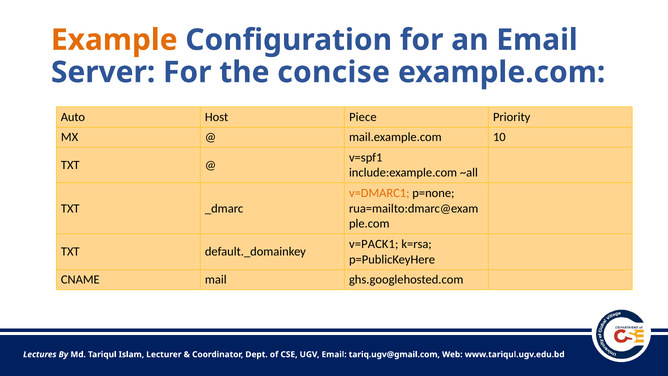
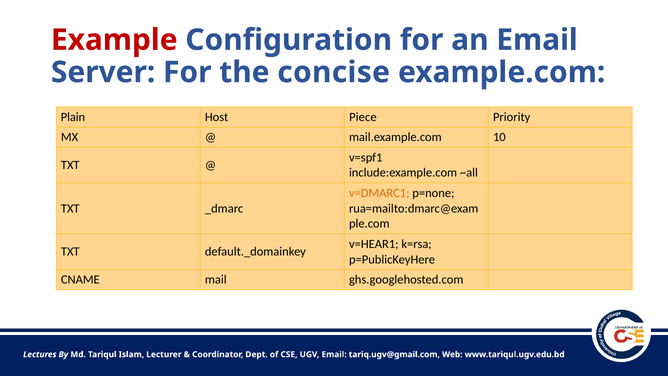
Example colour: orange -> red
Auto: Auto -> Plain
v=PACK1: v=PACK1 -> v=HEAR1
